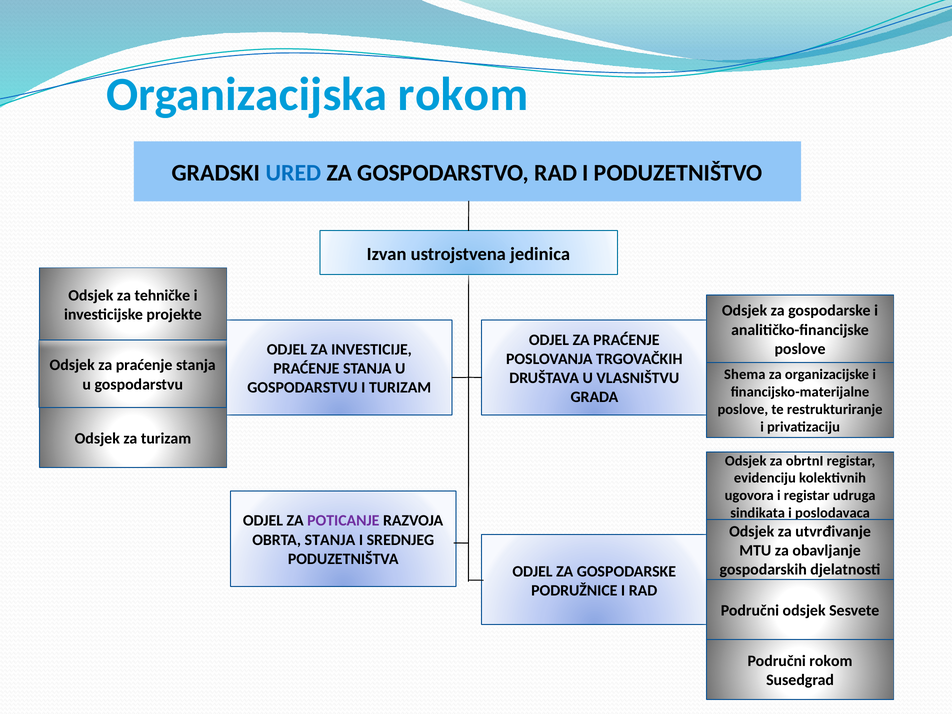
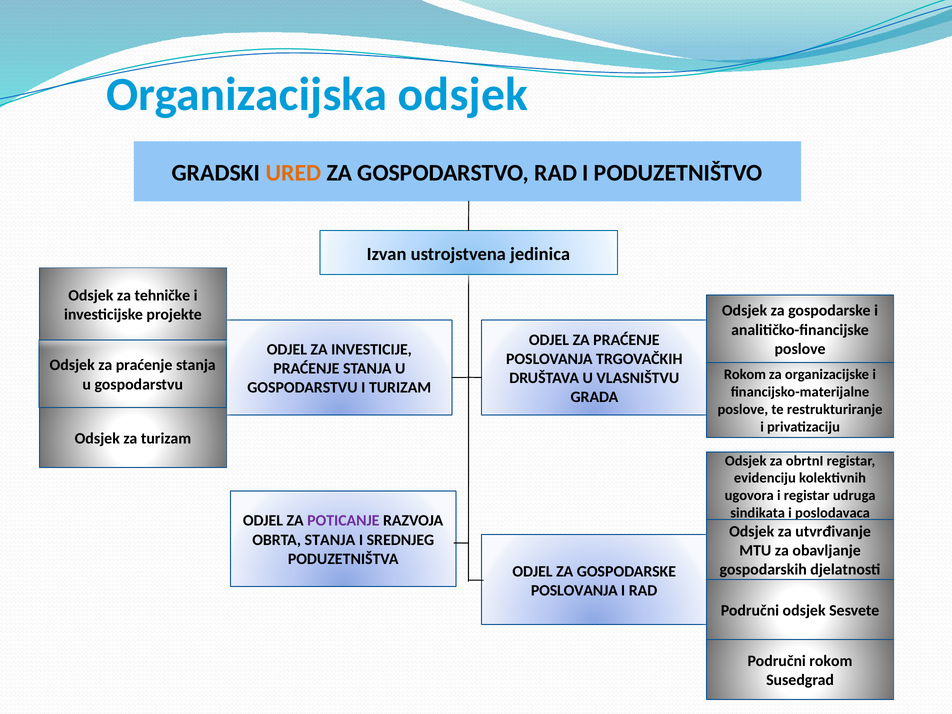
Organizacijska rokom: rokom -> odsjek
URED colour: blue -> orange
Shema at (745, 375): Shema -> Rokom
PODRUŽNICE at (574, 590): PODRUŽNICE -> POSLOVANJA
